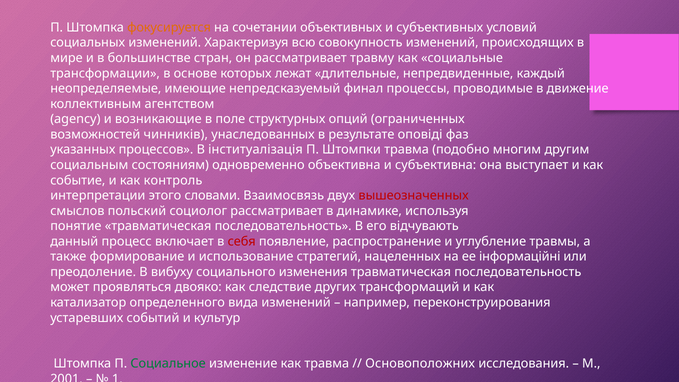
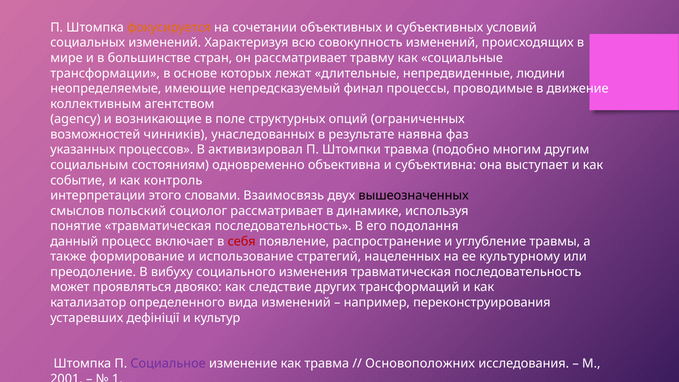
каждый: каждый -> людини
оповіді: оповіді -> наявна
інституалізація: інституалізація -> активизировал
вышеозначенных colour: red -> black
відчувають: відчувають -> подолання
інформаційні: інформаційні -> культурному
событий: событий -> дефініції
Социальное colour: green -> purple
